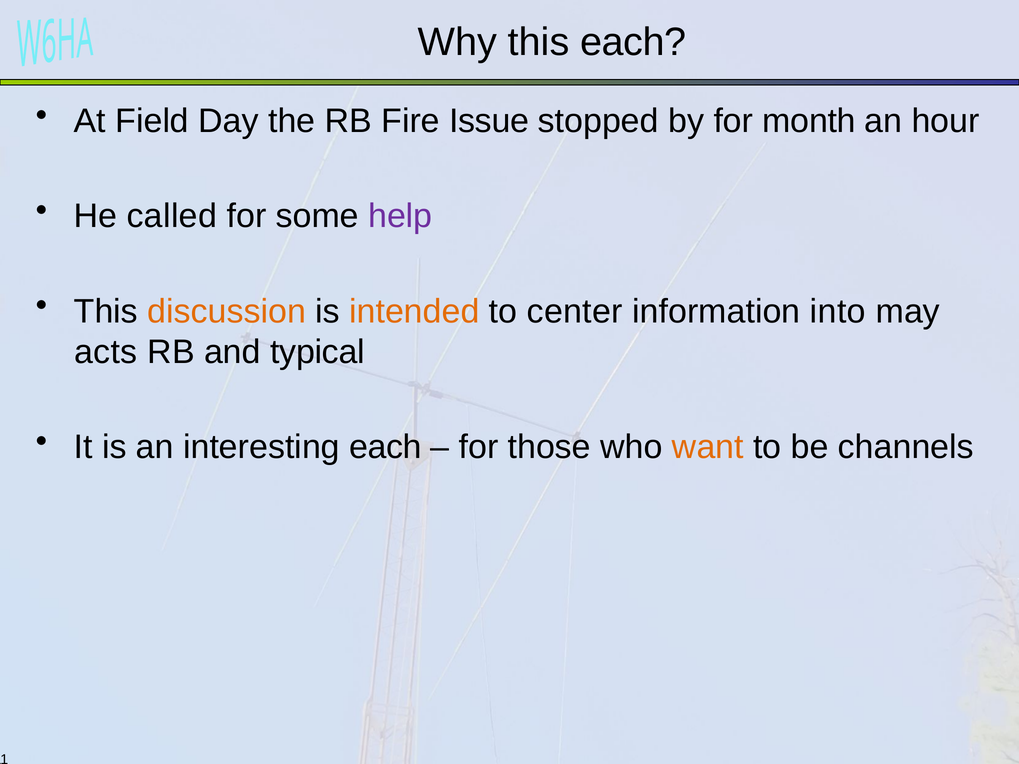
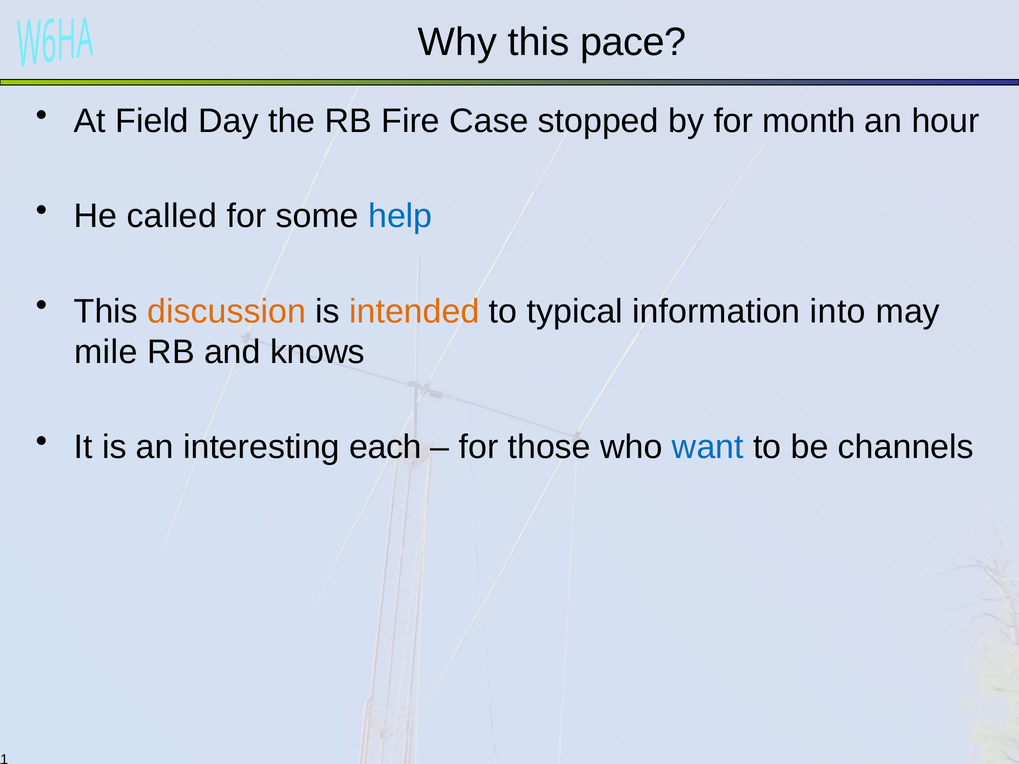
this each: each -> pace
Issue: Issue -> Case
help colour: purple -> blue
center: center -> typical
acts: acts -> mile
typical: typical -> knows
want colour: orange -> blue
